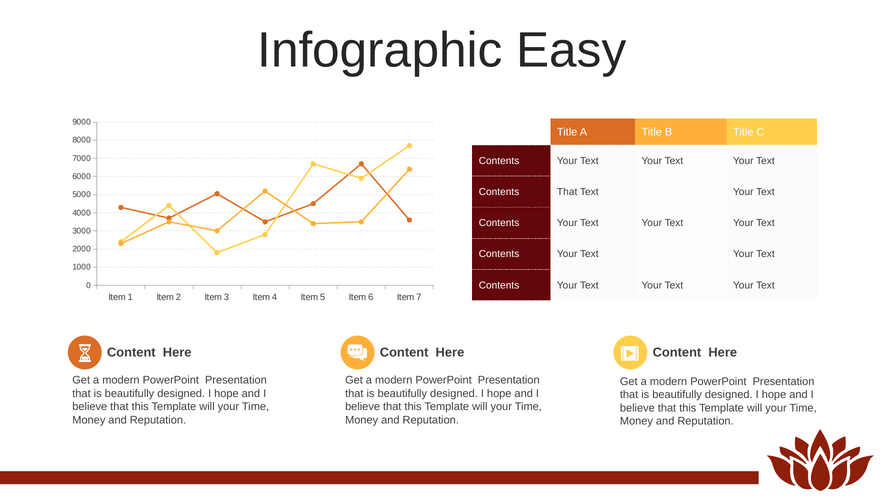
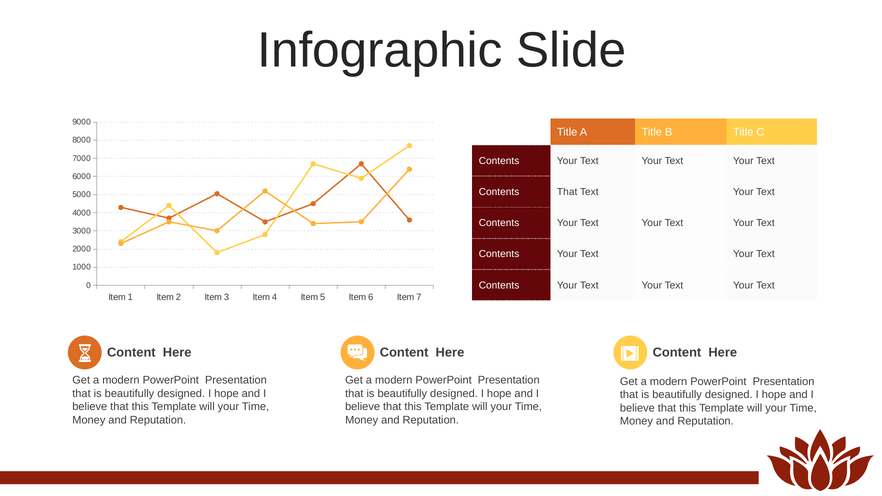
Easy: Easy -> Slide
